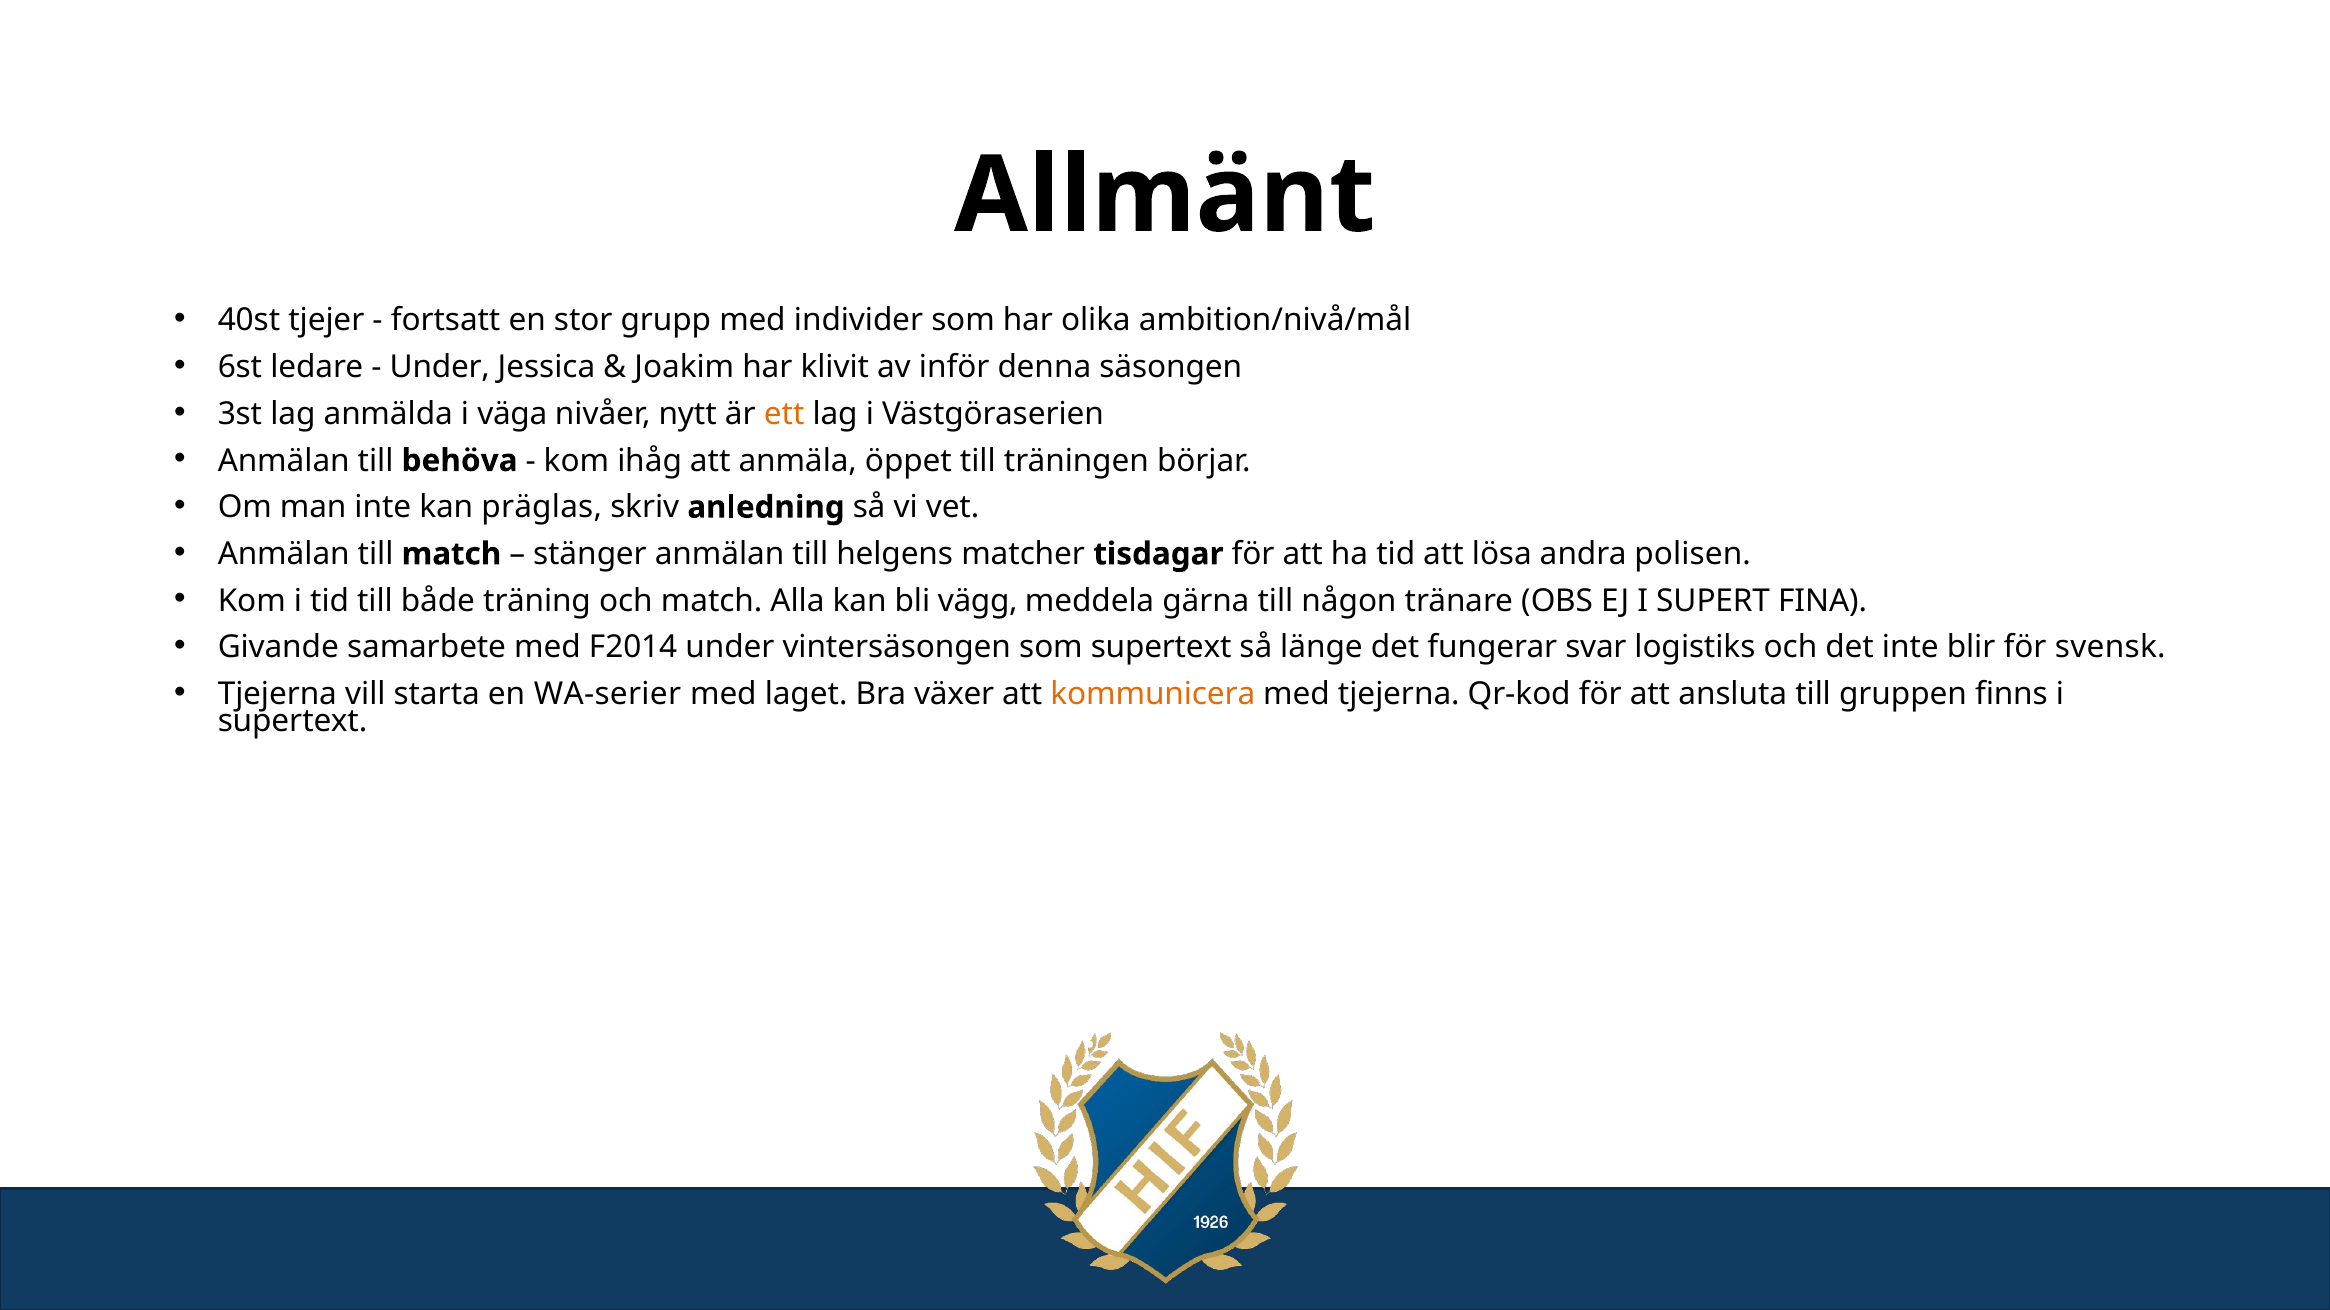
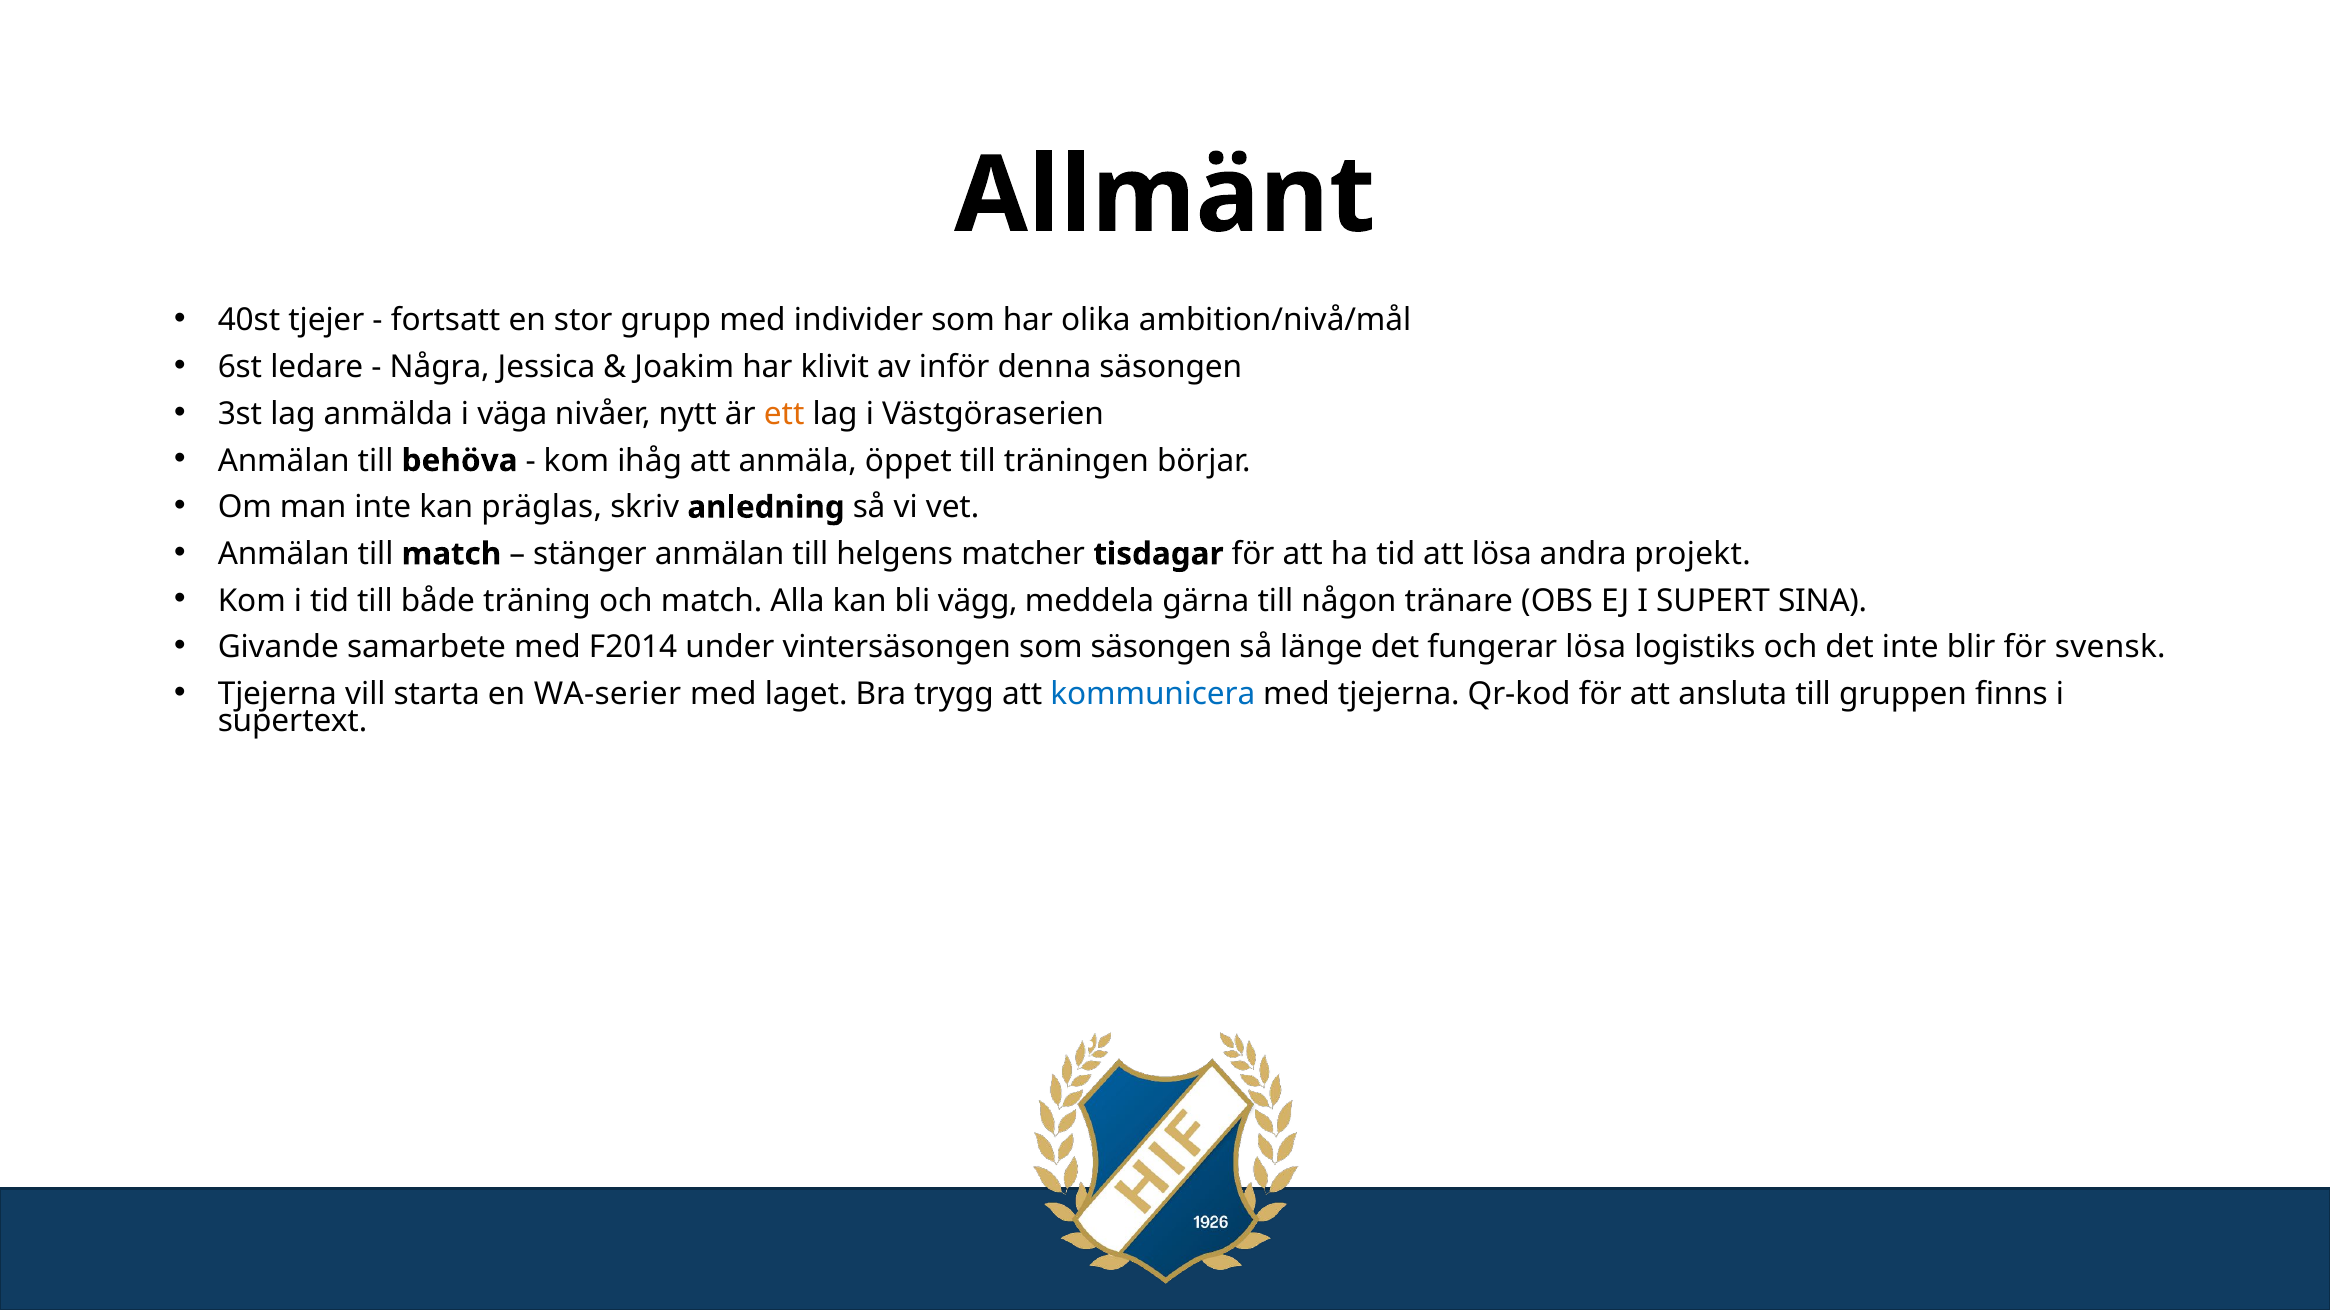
Under at (440, 367): Under -> Några
polisen: polisen -> projekt
FINA: FINA -> SINA
som supertext: supertext -> säsongen
fungerar svar: svar -> lösa
växer: växer -> trygg
kommunicera colour: orange -> blue
